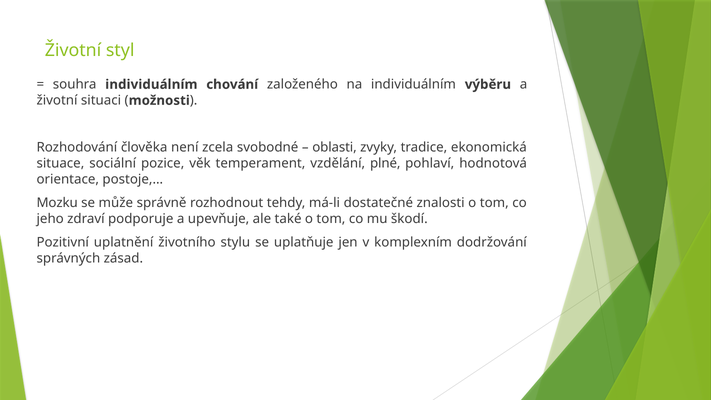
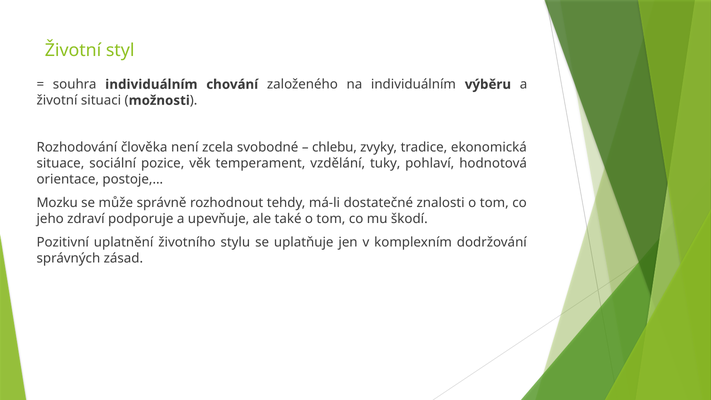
oblasti: oblasti -> chlebu
plné: plné -> tuky
